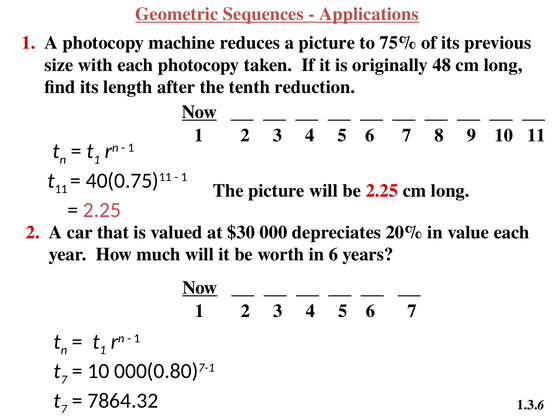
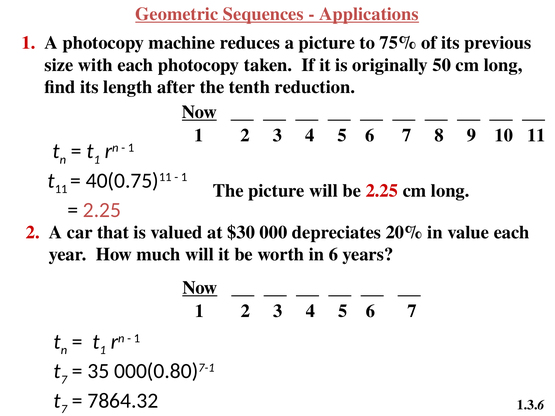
48: 48 -> 50
10 at (98, 371): 10 -> 35
